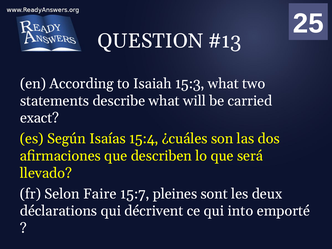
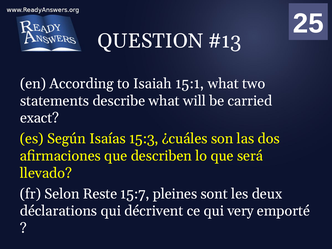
15:3: 15:3 -> 15:1
15:4: 15:4 -> 15:3
Faire: Faire -> Reste
into: into -> very
